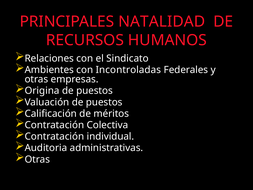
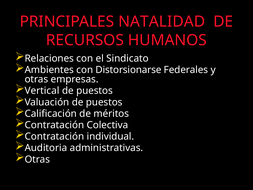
Incontroladas: Incontroladas -> Distorsionarse
Origina: Origina -> Vertical
